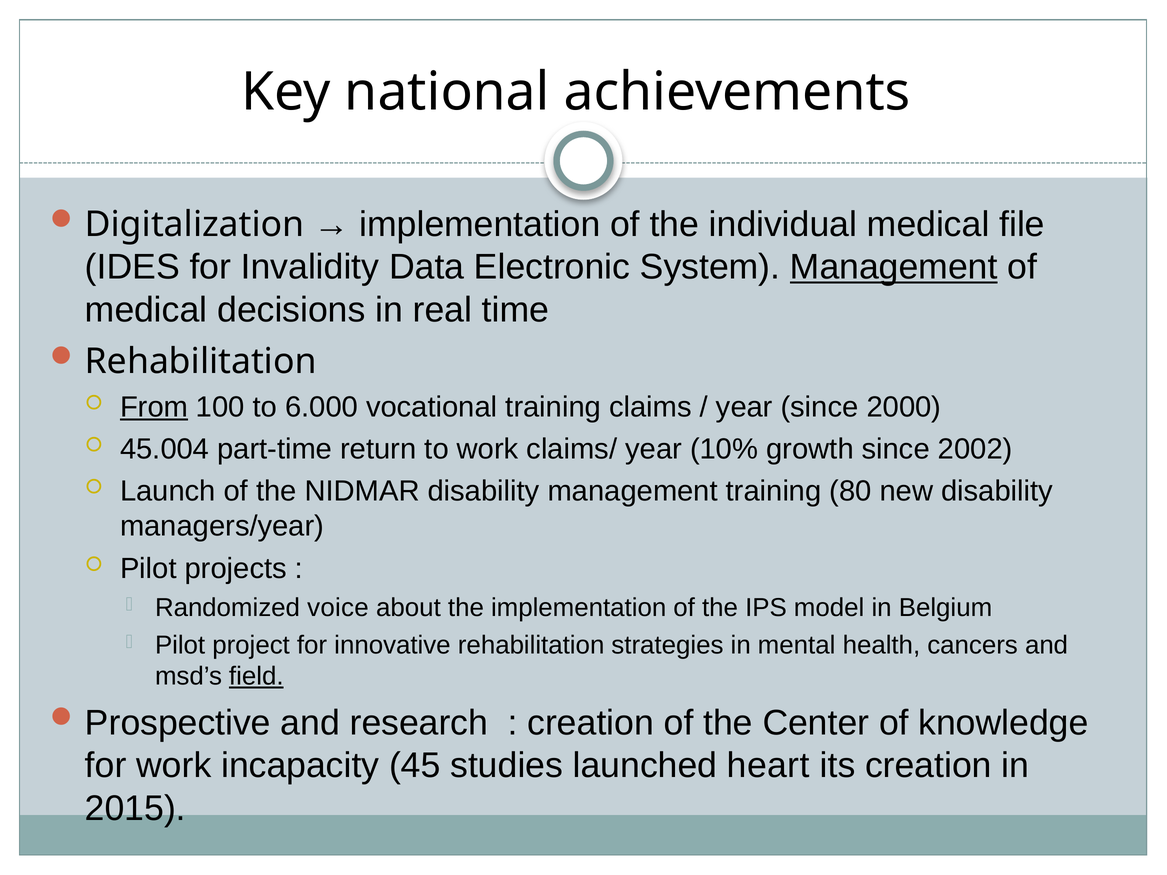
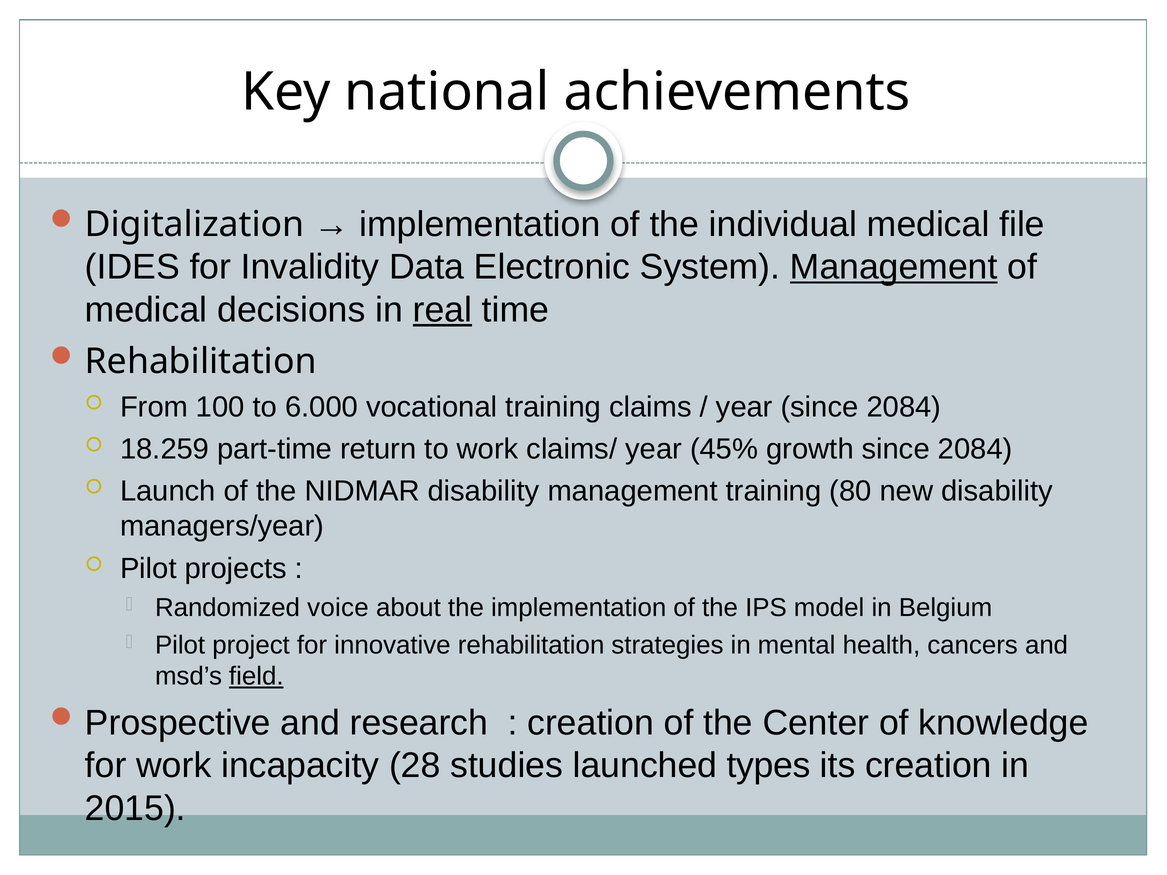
real underline: none -> present
From underline: present -> none
year since 2000: 2000 -> 2084
45.004: 45.004 -> 18.259
10%: 10% -> 45%
growth since 2002: 2002 -> 2084
45: 45 -> 28
heart: heart -> types
